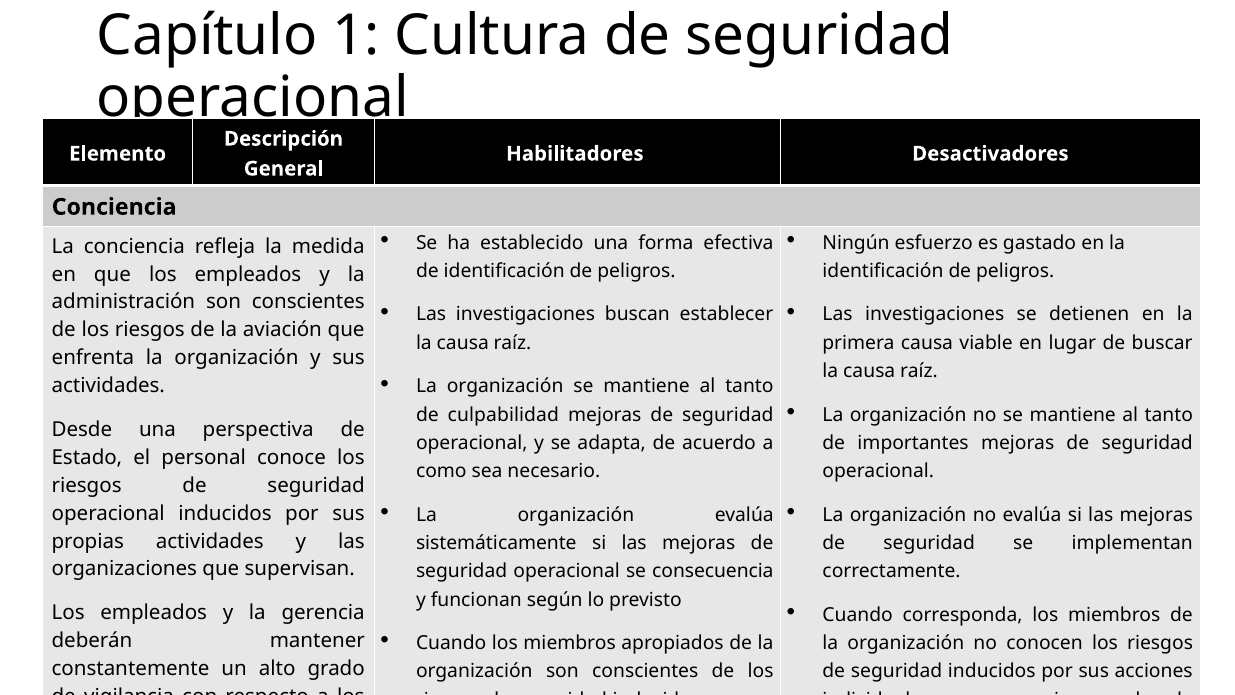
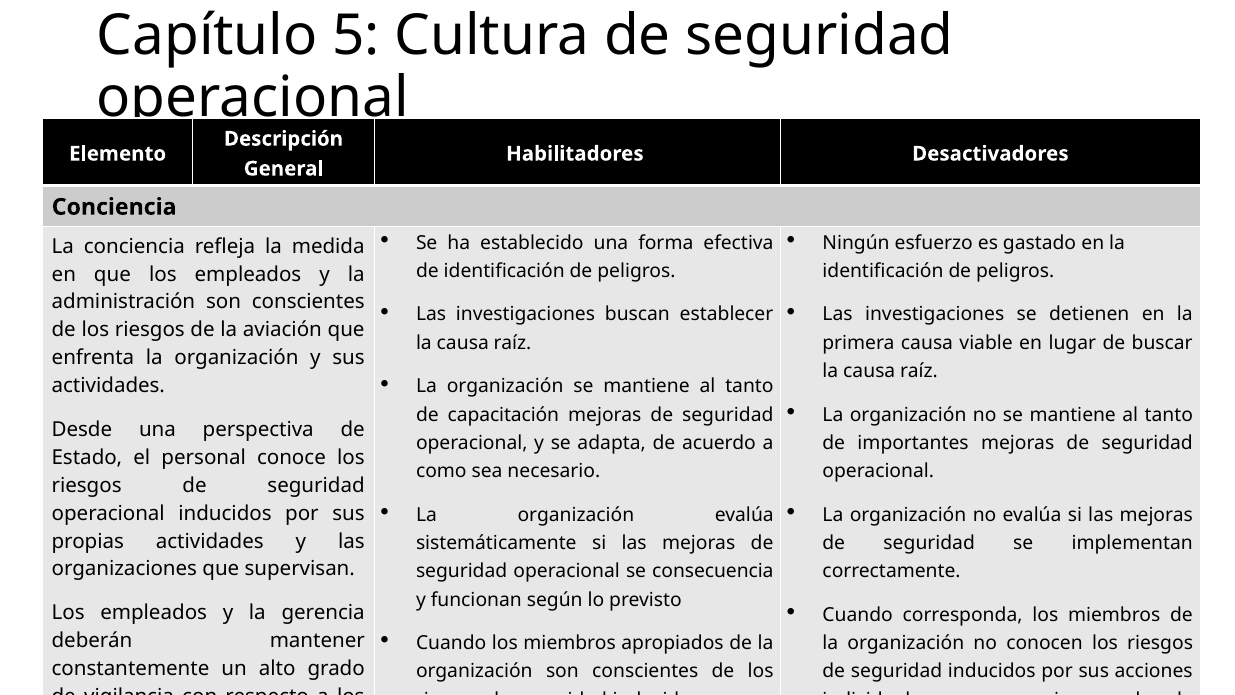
1: 1 -> 5
culpabilidad: culpabilidad -> capacitación
